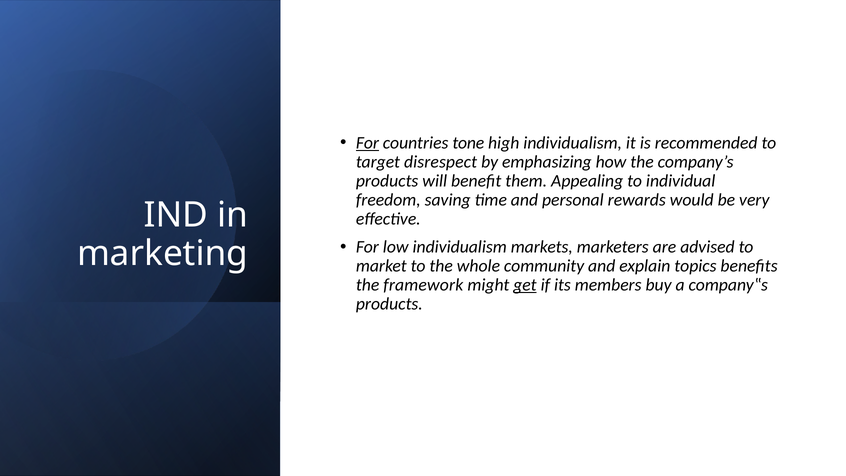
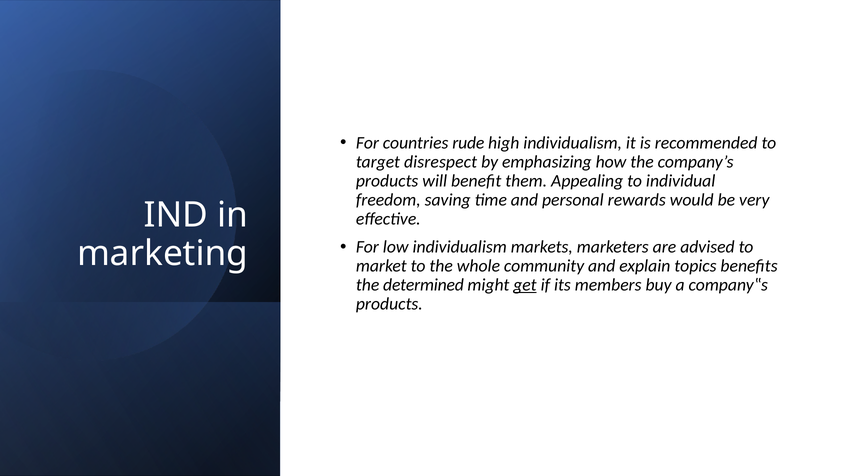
For at (367, 143) underline: present -> none
tone: tone -> rude
framework: framework -> determined
